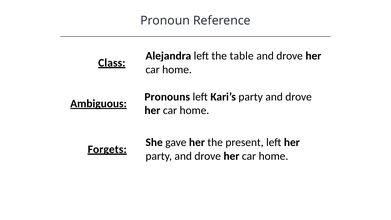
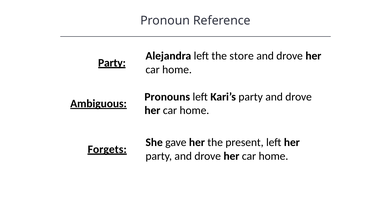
table: table -> store
Class at (112, 63): Class -> Party
